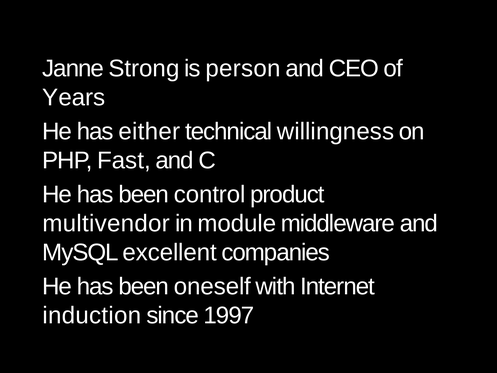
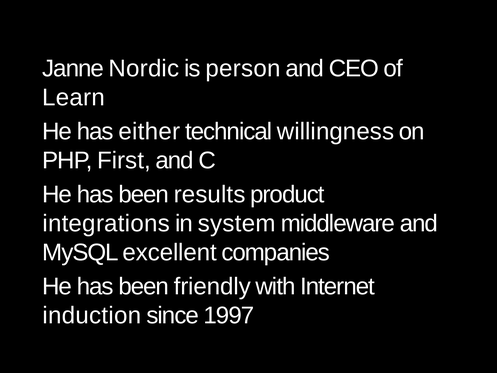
Strong: Strong -> Nordic
Years: Years -> Learn
Fast: Fast -> First
control: control -> results
multivendor: multivendor -> integrations
module: module -> system
oneself: oneself -> friendly
